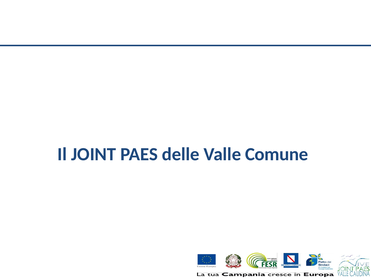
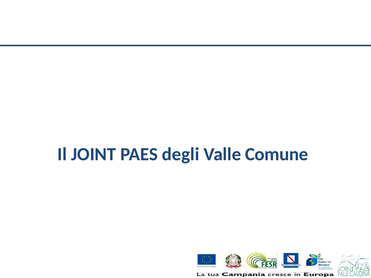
delle: delle -> degli
